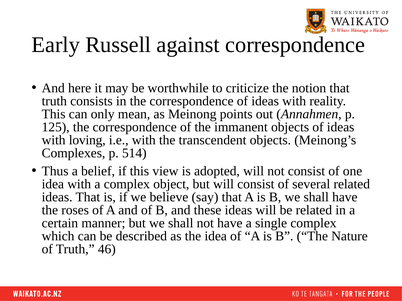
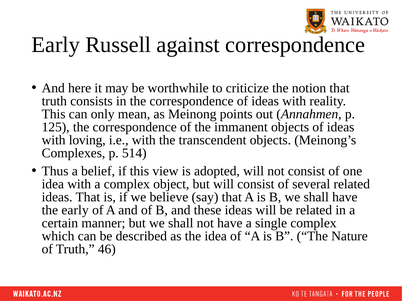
the roses: roses -> early
